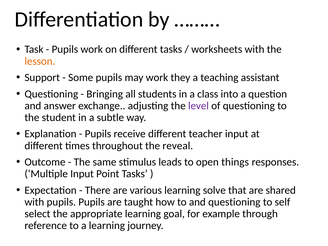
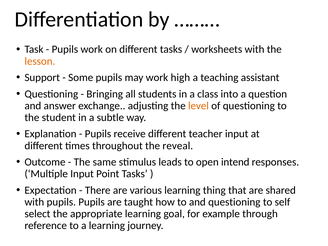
they: they -> high
level colour: purple -> orange
things: things -> intend
solve: solve -> thing
